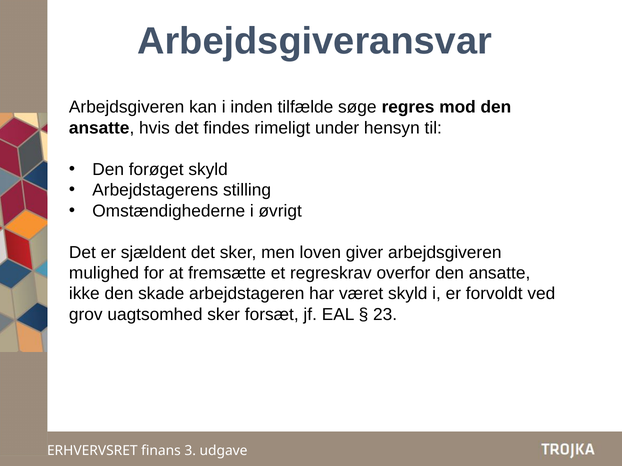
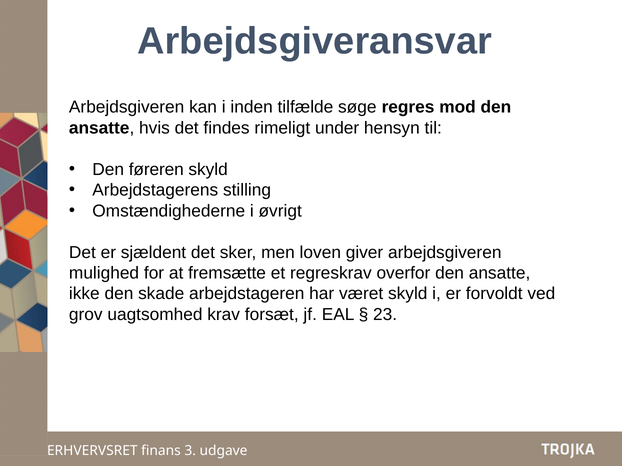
forøget: forøget -> føreren
uagtsomhed sker: sker -> krav
